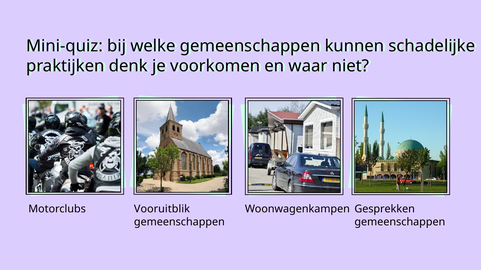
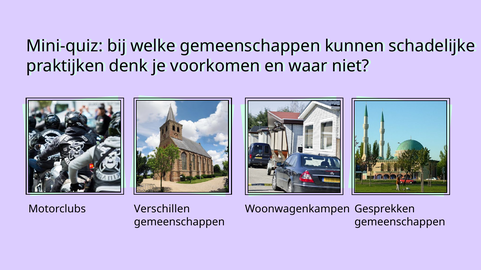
Vooruitblik: Vooruitblik -> Verschillen
